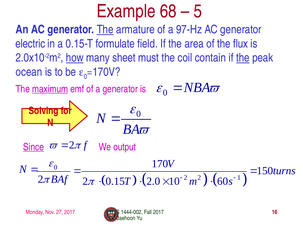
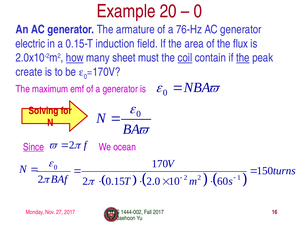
68: 68 -> 20
5 at (198, 11): 5 -> 0
The at (105, 30) underline: present -> none
97-Hz: 97-Hz -> 76-Hz
formulate: formulate -> induction
coil underline: none -> present
ocean: ocean -> create
maximum underline: present -> none
output: output -> ocean
